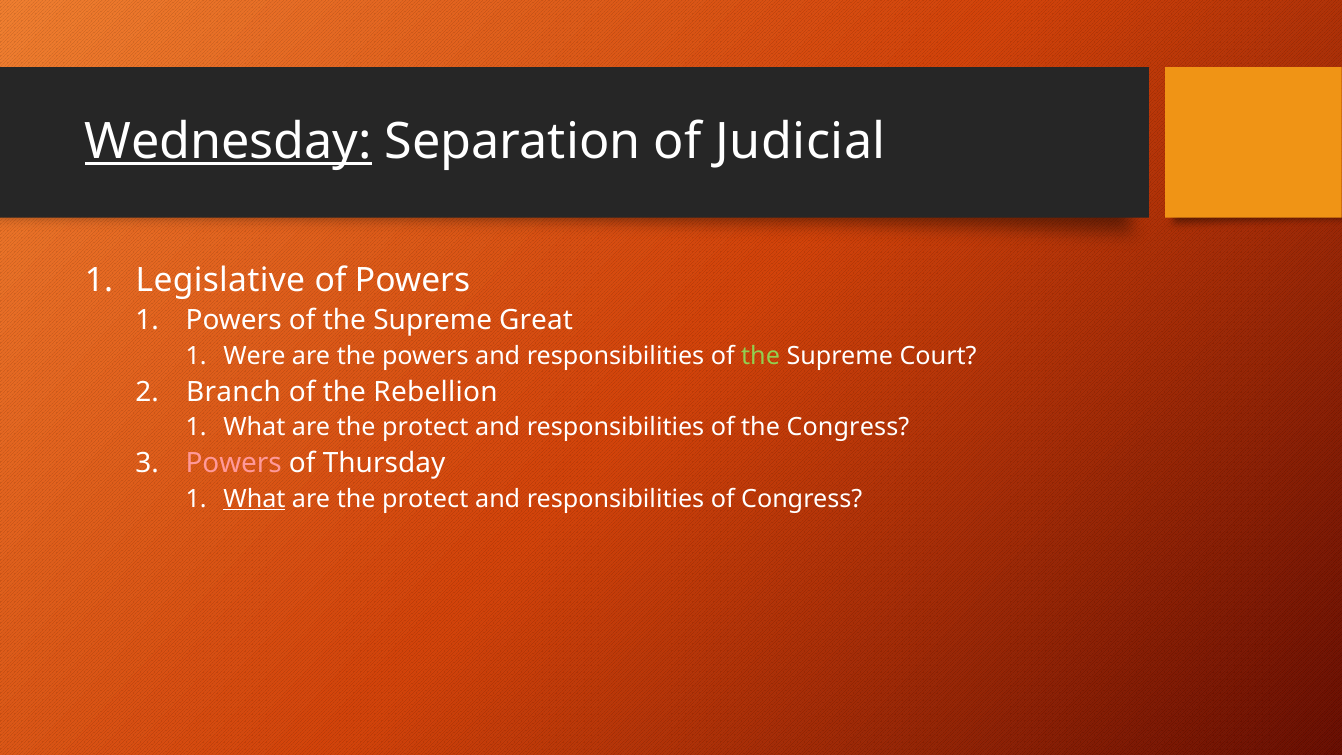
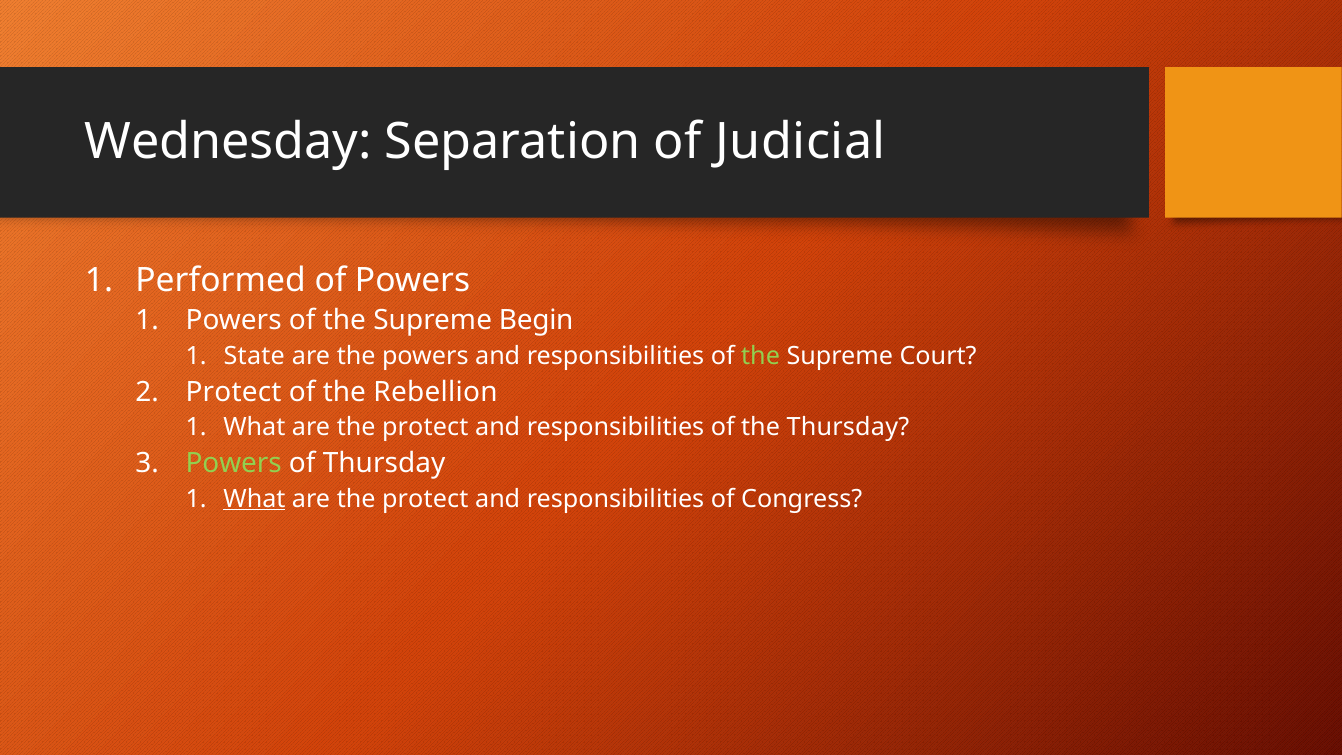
Wednesday underline: present -> none
Legislative: Legislative -> Performed
Great: Great -> Begin
Were: Were -> State
Branch at (234, 392): Branch -> Protect
the Congress: Congress -> Thursday
Powers at (234, 463) colour: pink -> light green
